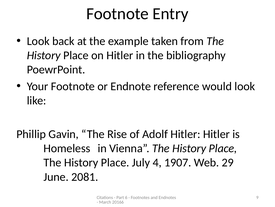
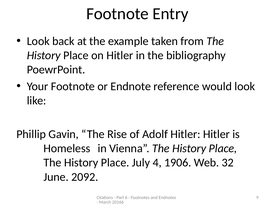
1907: 1907 -> 1906
29: 29 -> 32
2081: 2081 -> 2092
